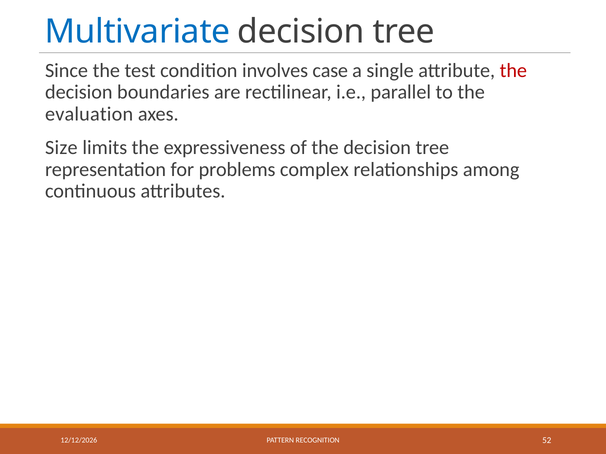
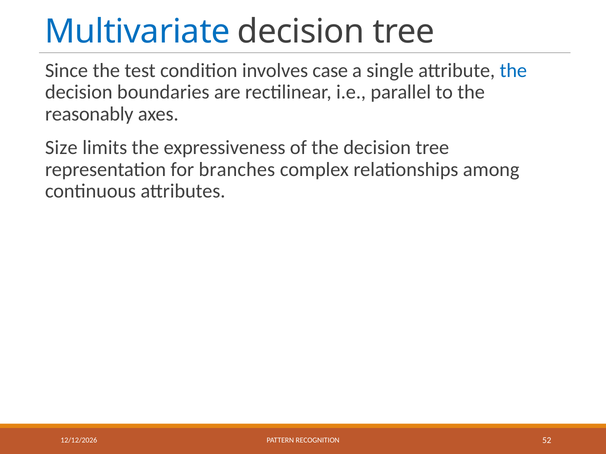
the at (513, 71) colour: red -> blue
evaluation: evaluation -> reasonably
problems: problems -> branches
